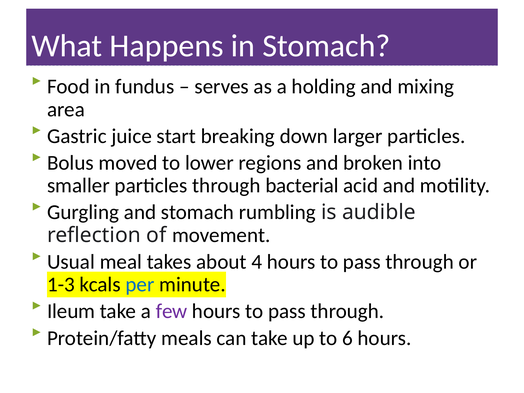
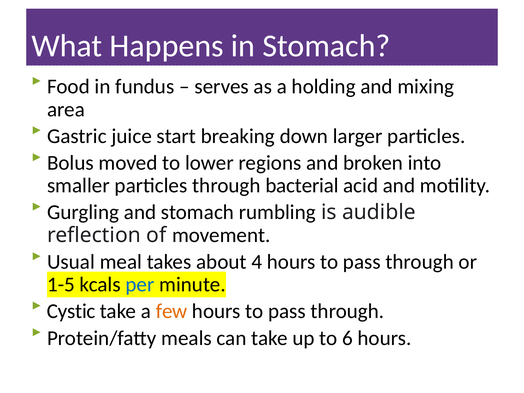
1-3: 1-3 -> 1-5
Ileum: Ileum -> Cystic
few colour: purple -> orange
